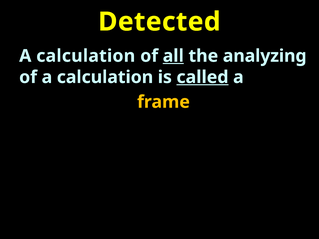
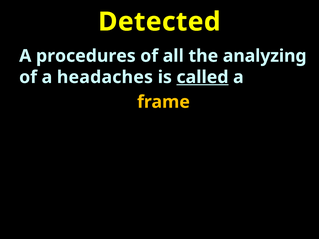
calculation at (86, 56): calculation -> procedures
all underline: present -> none
of a calculation: calculation -> headaches
